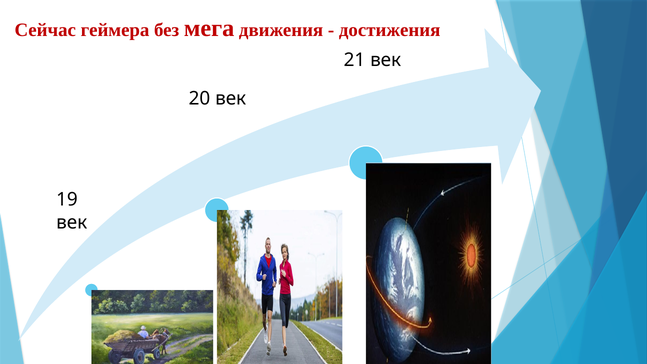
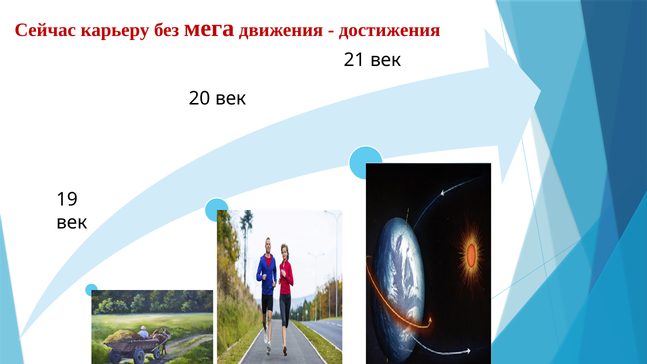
геймера: геймера -> карьеру
